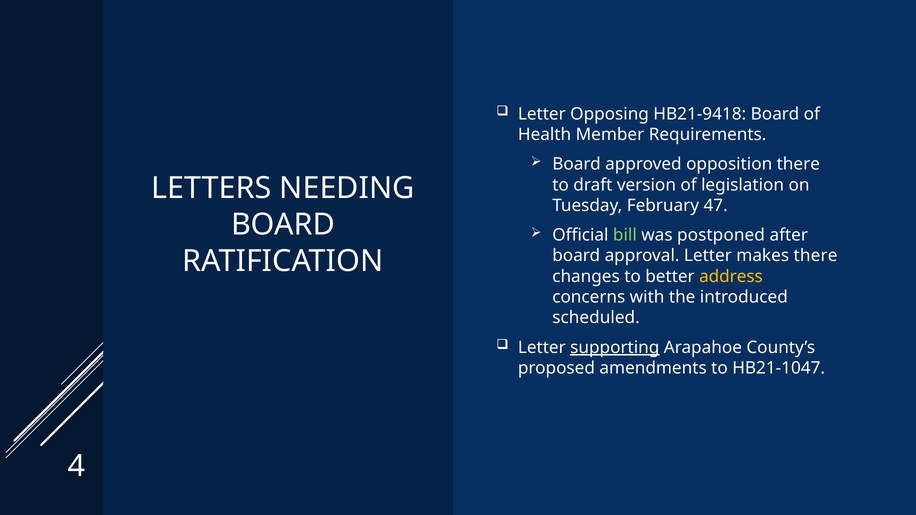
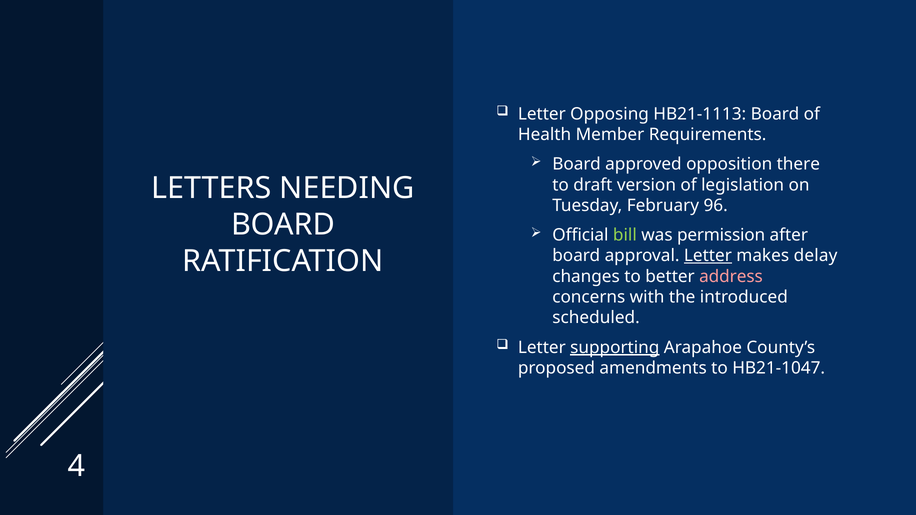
HB21-9418: HB21-9418 -> HB21-1113
47: 47 -> 96
postponed: postponed -> permission
Letter at (708, 256) underline: none -> present
makes there: there -> delay
address colour: yellow -> pink
